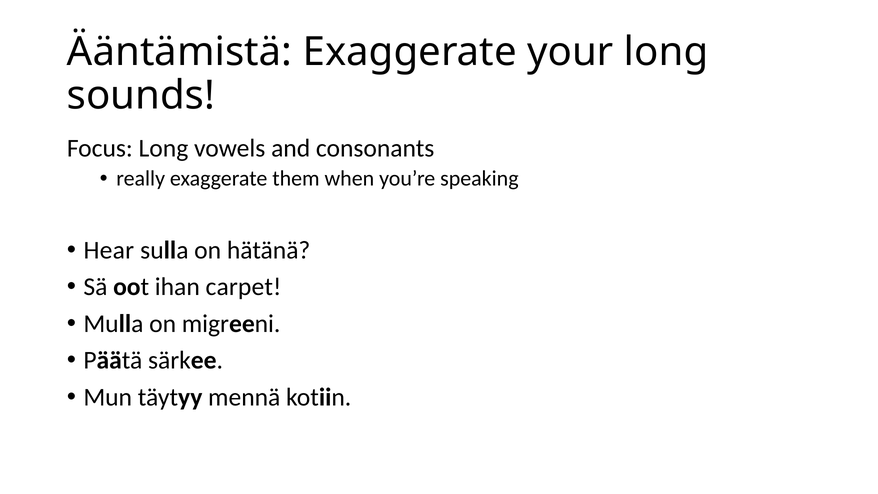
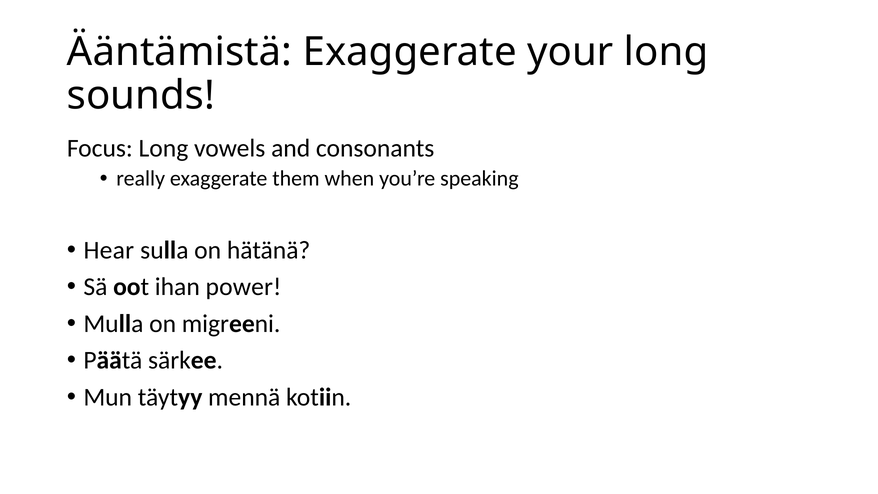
carpet: carpet -> power
